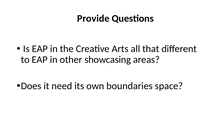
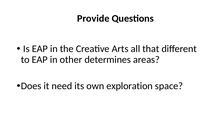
showcasing: showcasing -> determines
boundaries: boundaries -> exploration
